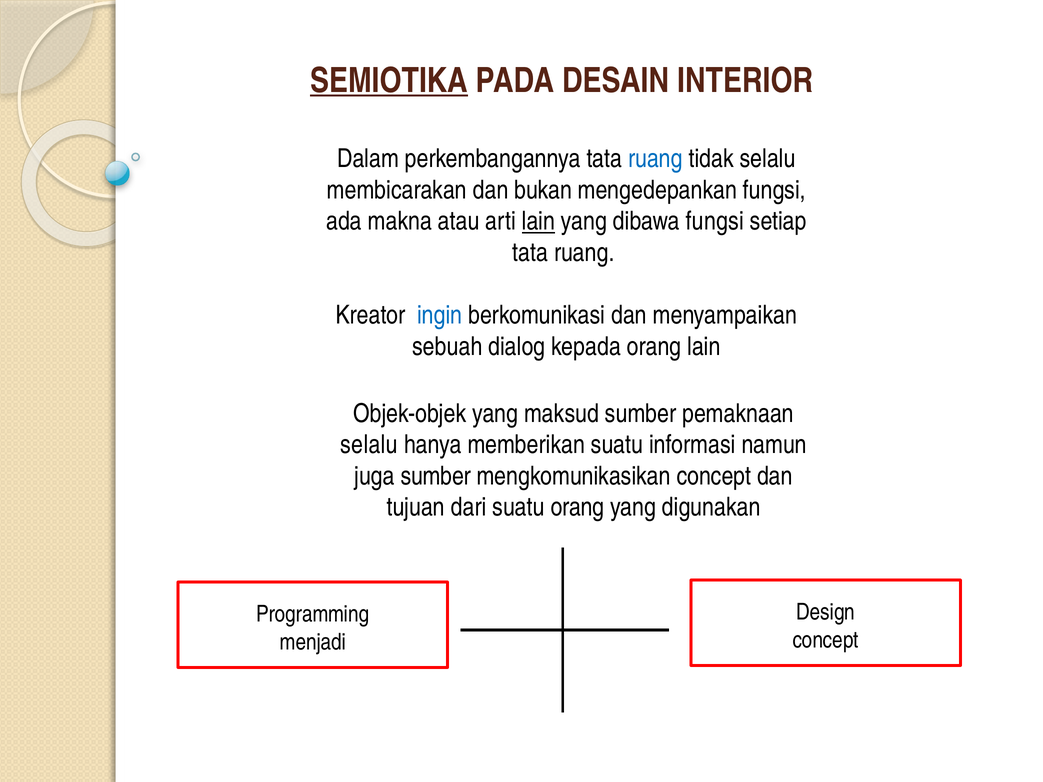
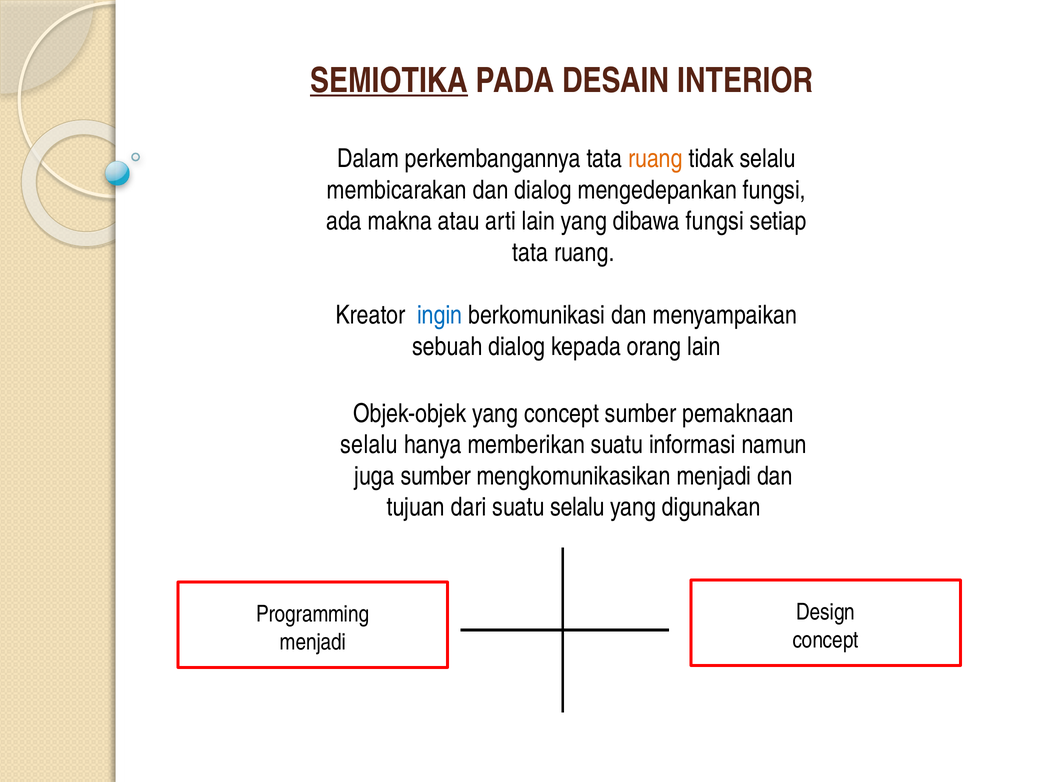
ruang at (655, 159) colour: blue -> orange
dan bukan: bukan -> dialog
lain at (538, 221) underline: present -> none
yang maksud: maksud -> concept
mengkomunikasikan concept: concept -> menjadi
suatu orang: orang -> selalu
